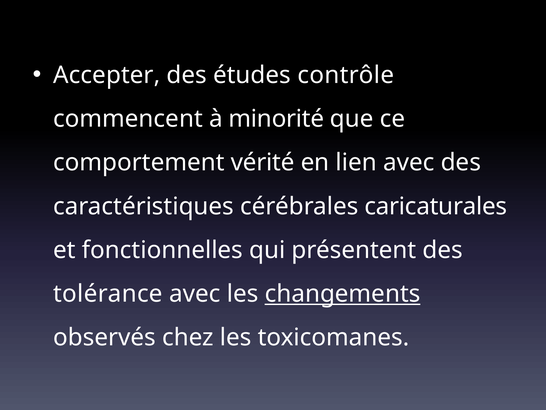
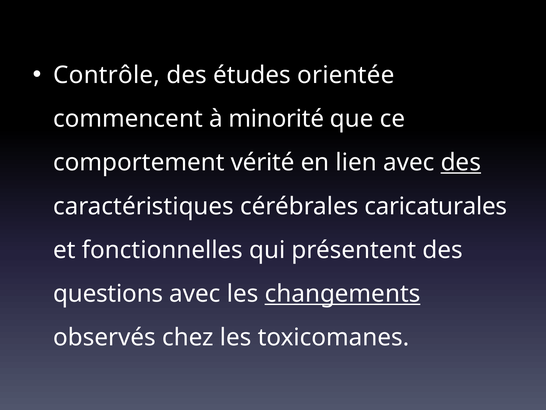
Accepter: Accepter -> Contrôle
contrôle: contrôle -> orientée
des at (461, 162) underline: none -> present
tolérance: tolérance -> questions
